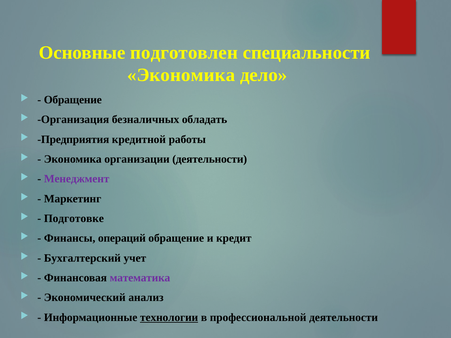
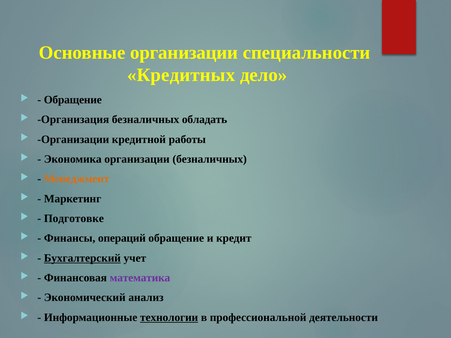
Основные подготовлен: подготовлен -> организации
Экономика at (181, 75): Экономика -> Кредитных
Предприятия at (73, 139): Предприятия -> Организации
организации деятельности: деятельности -> безналичных
Менеджмент colour: purple -> orange
Бухгалтерский underline: none -> present
